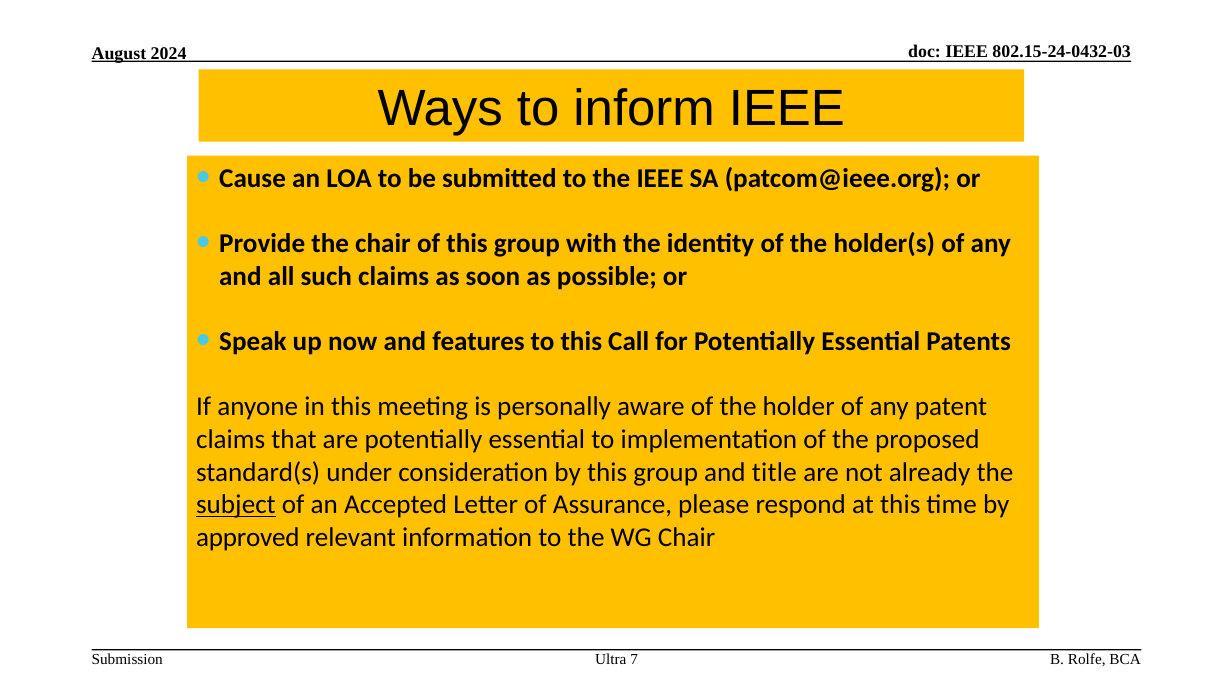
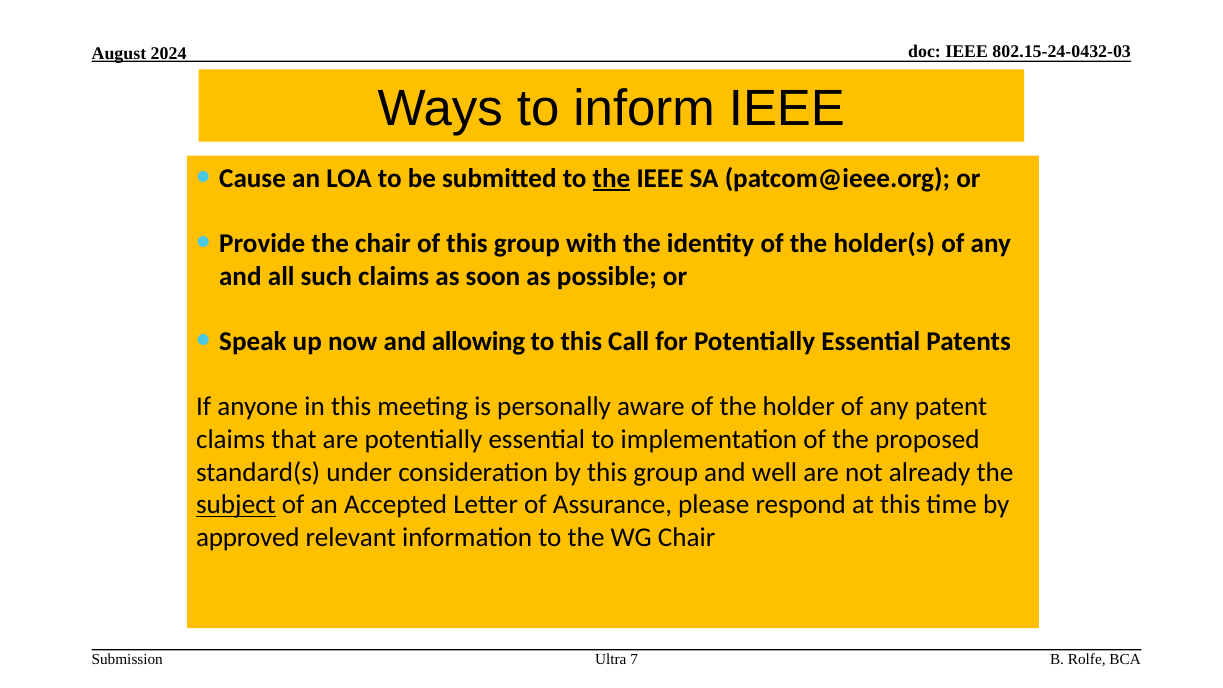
the at (612, 178) underline: none -> present
features: features -> allowing
title: title -> well
